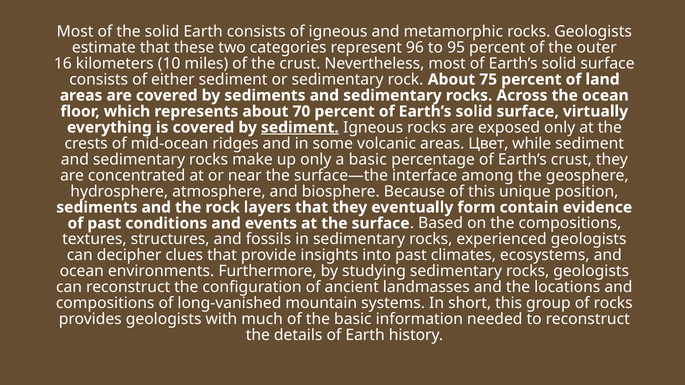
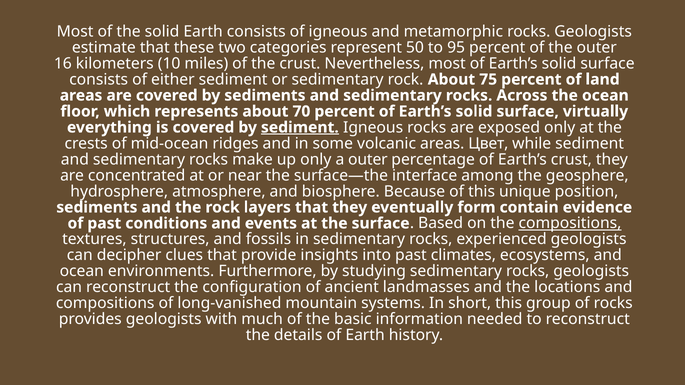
96: 96 -> 50
a basic: basic -> outer
compositions at (570, 223) underline: none -> present
